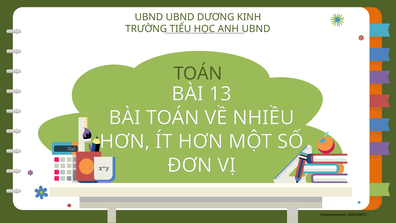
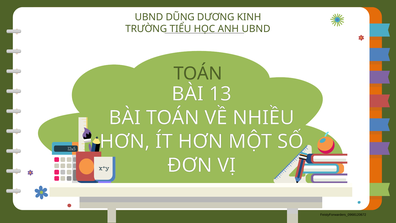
UBND UBND: UBND -> DŨNG
